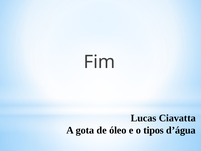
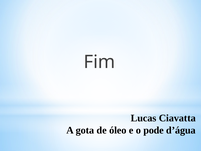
tipos: tipos -> pode
